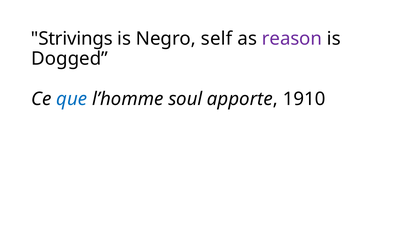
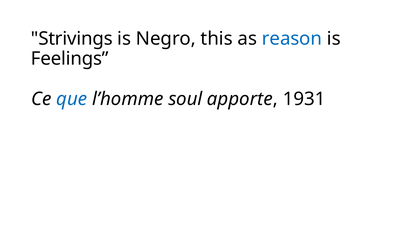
self: self -> this
reason colour: purple -> blue
Dogged: Dogged -> Feelings
1910: 1910 -> 1931
